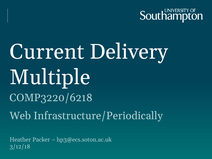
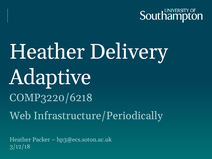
Current at (47, 52): Current -> Heather
Multiple: Multiple -> Adaptive
